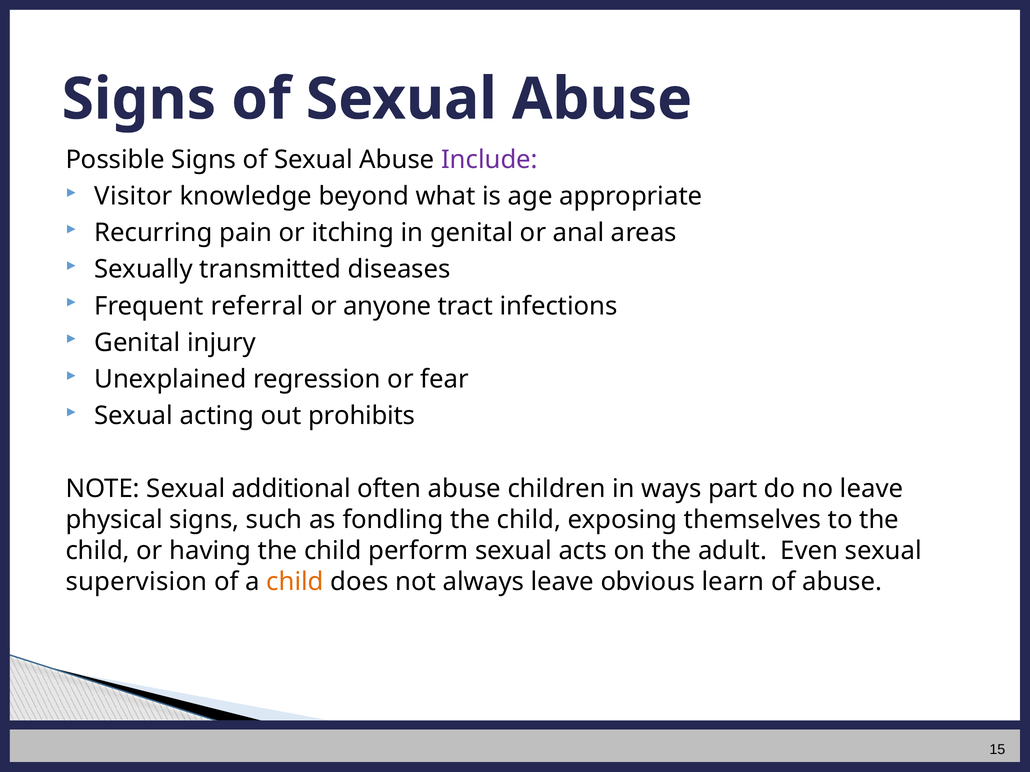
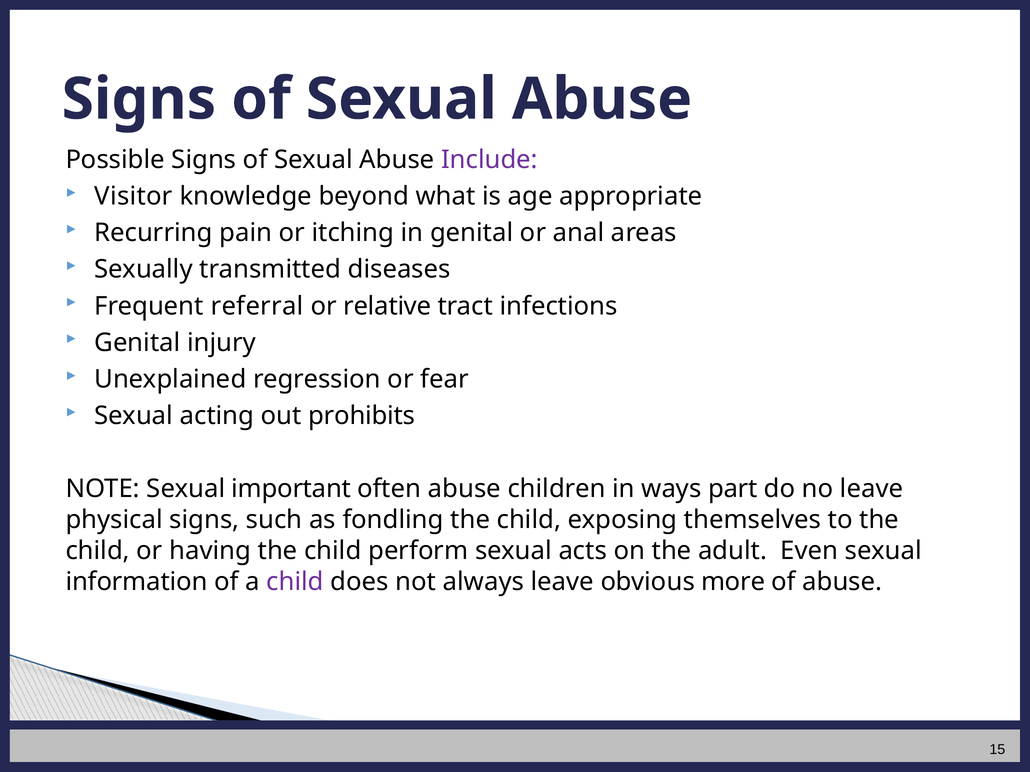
anyone: anyone -> relative
additional: additional -> important
supervision: supervision -> information
child at (295, 582) colour: orange -> purple
learn: learn -> more
